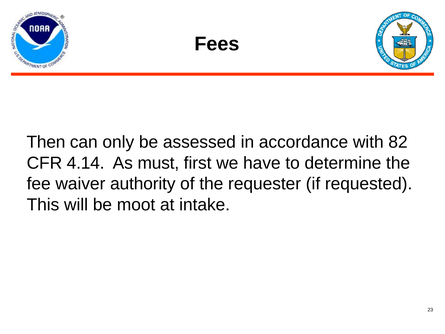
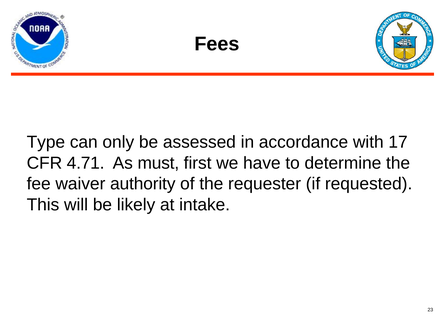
Then: Then -> Type
82: 82 -> 17
4.14: 4.14 -> 4.71
moot: moot -> likely
